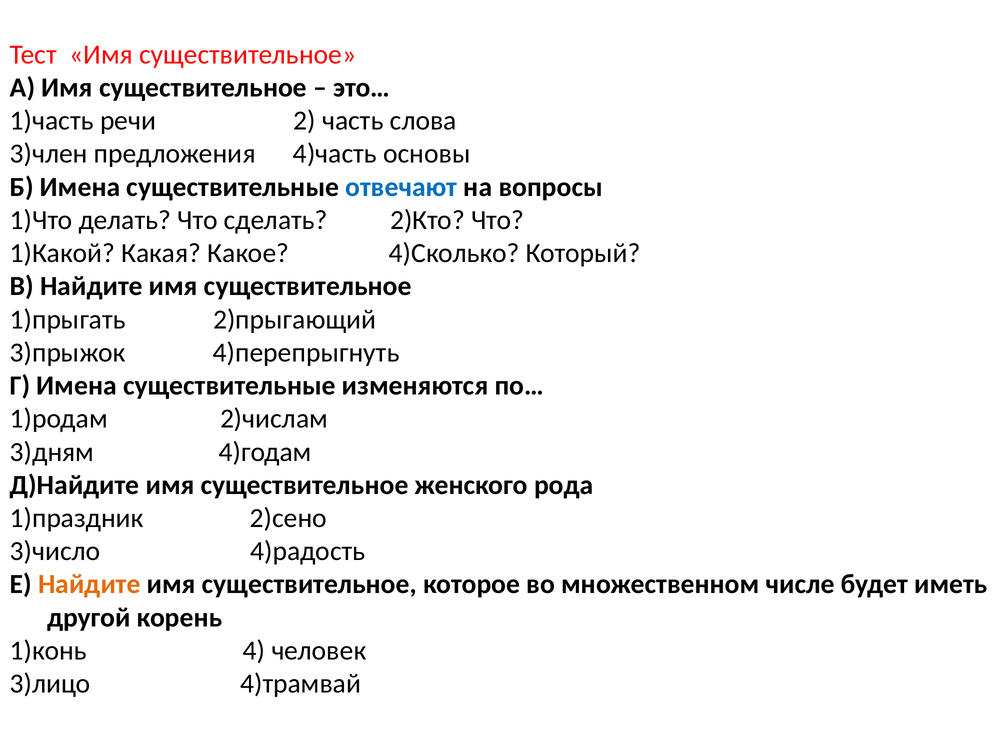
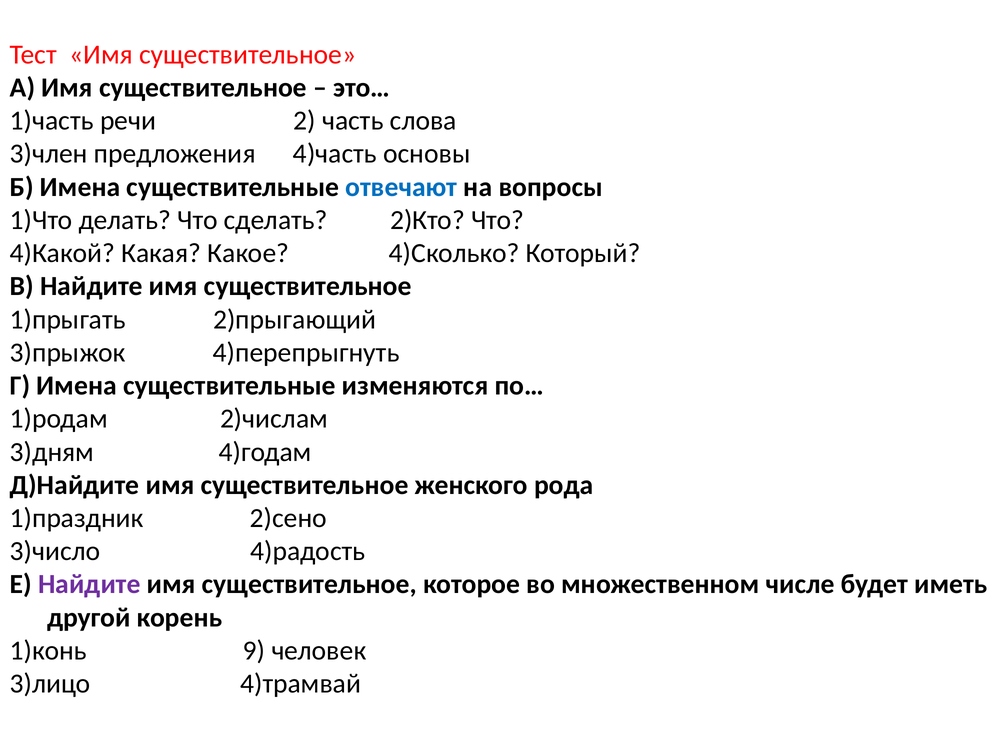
1)Какой: 1)Какой -> 4)Какой
Найдите at (89, 585) colour: orange -> purple
4: 4 -> 9
